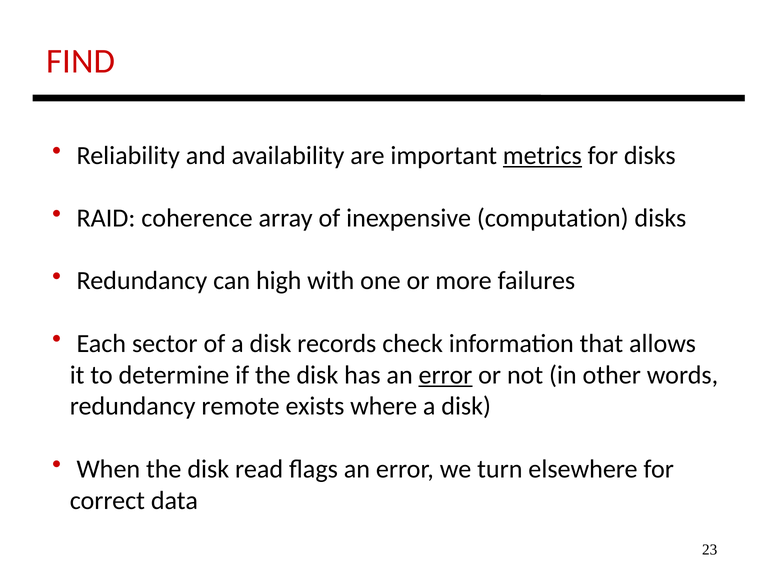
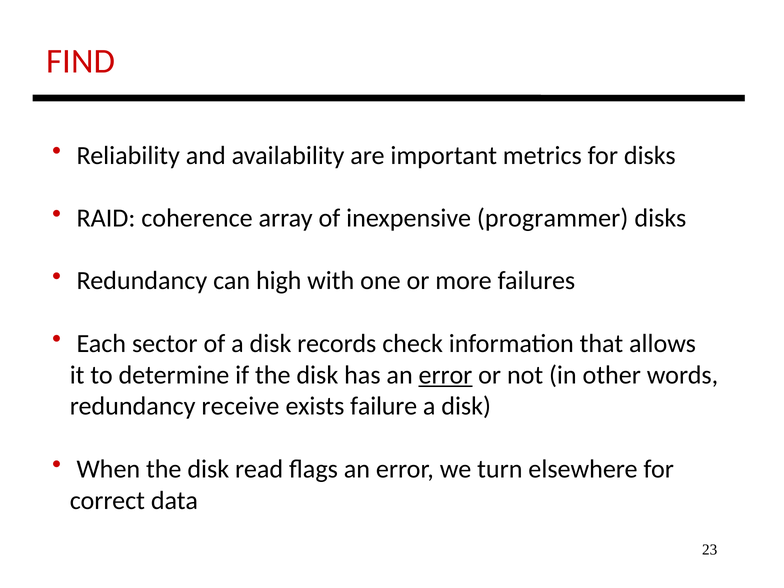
metrics underline: present -> none
computation: computation -> programmer
remote: remote -> receive
where: where -> failure
